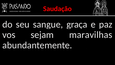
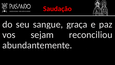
maravilhas: maravilhas -> reconciliou
